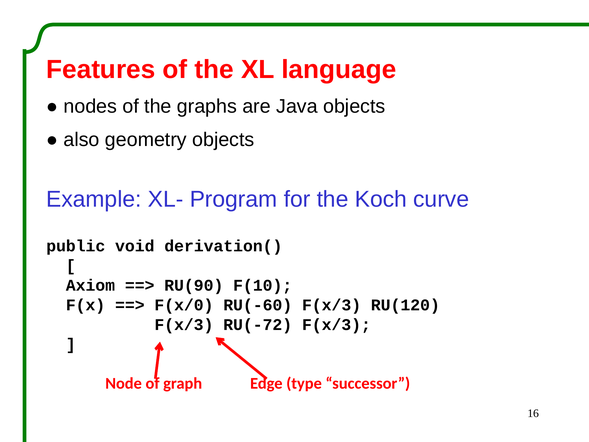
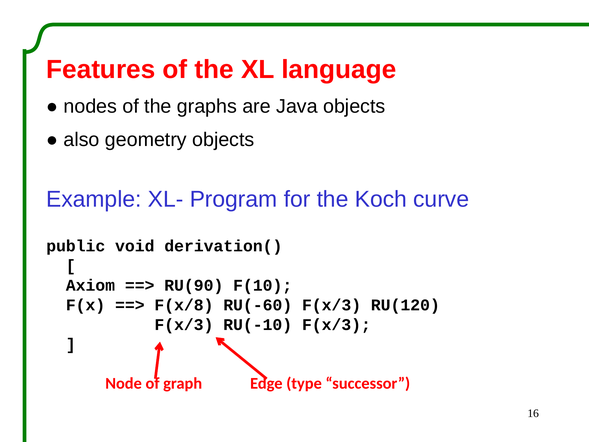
F(x/0: F(x/0 -> F(x/8
RU(-72: RU(-72 -> RU(-10
